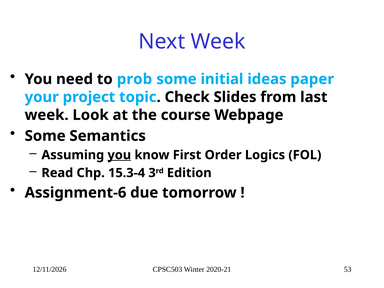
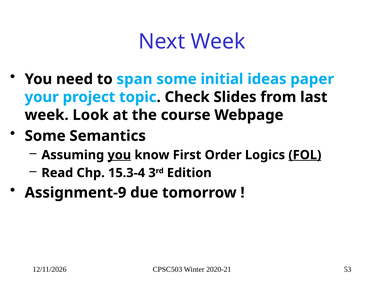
prob: prob -> span
FOL underline: none -> present
Assignment-6: Assignment-6 -> Assignment-9
